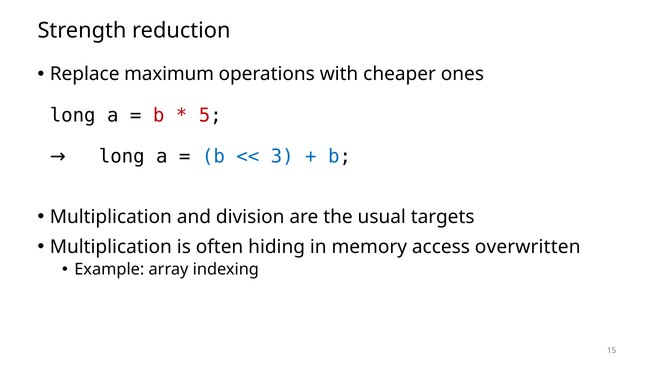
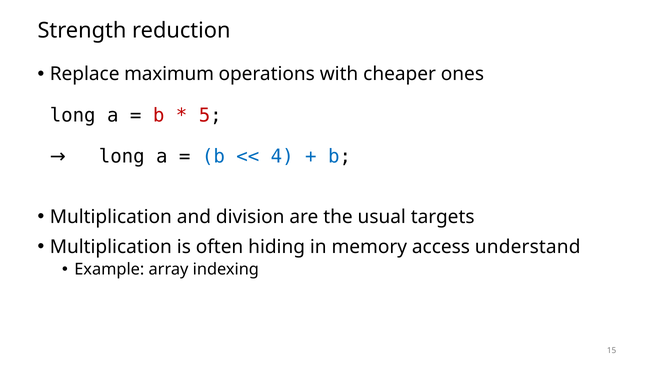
3: 3 -> 4
overwritten: overwritten -> understand
